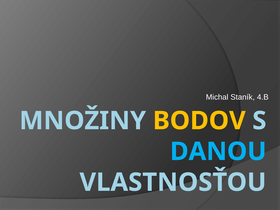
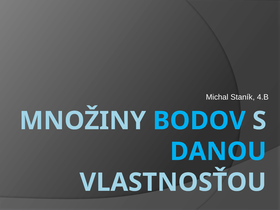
BODOV colour: yellow -> light blue
